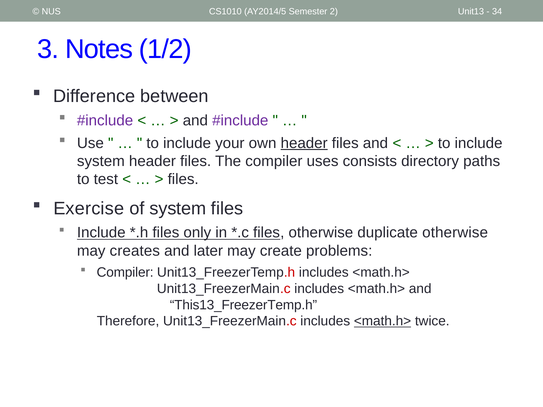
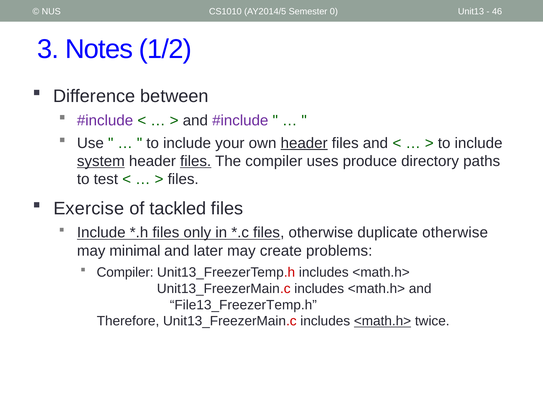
2: 2 -> 0
34: 34 -> 46
system at (101, 161) underline: none -> present
files at (196, 161) underline: none -> present
consists: consists -> produce
of system: system -> tackled
creates: creates -> minimal
This13_FreezerTemp.h: This13_FreezerTemp.h -> File13_FreezerTemp.h
